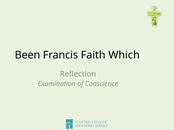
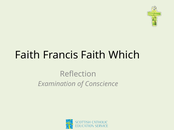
Been at (27, 55): Been -> Faith
